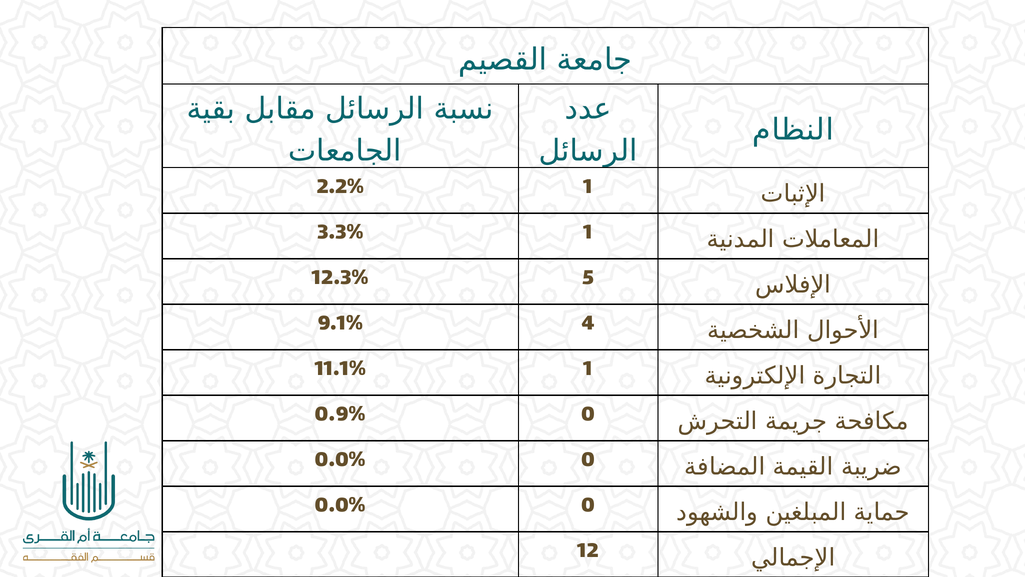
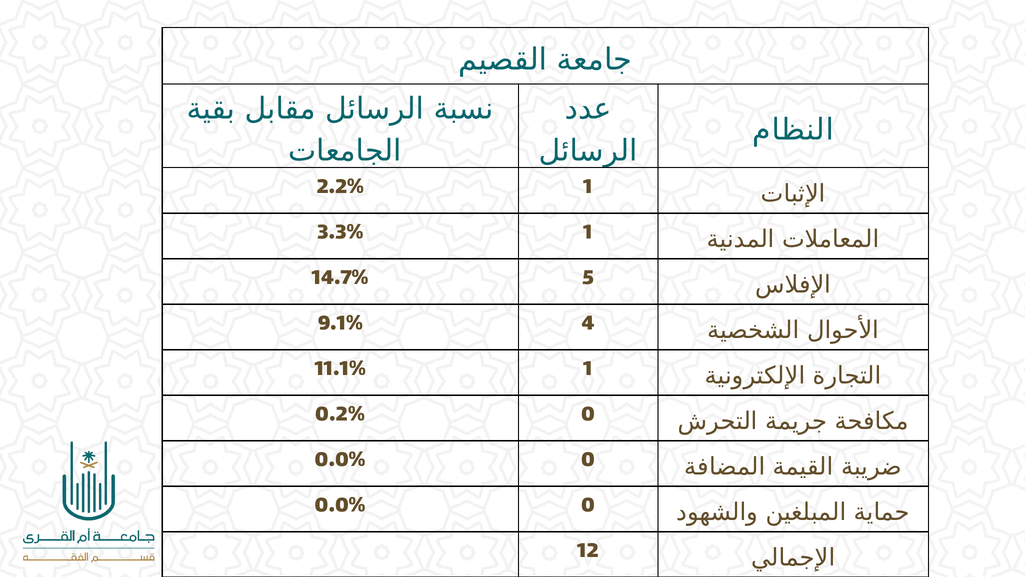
12.3%: 12.3% -> 14.7%
0.9%: 0.9% -> 0.2%
